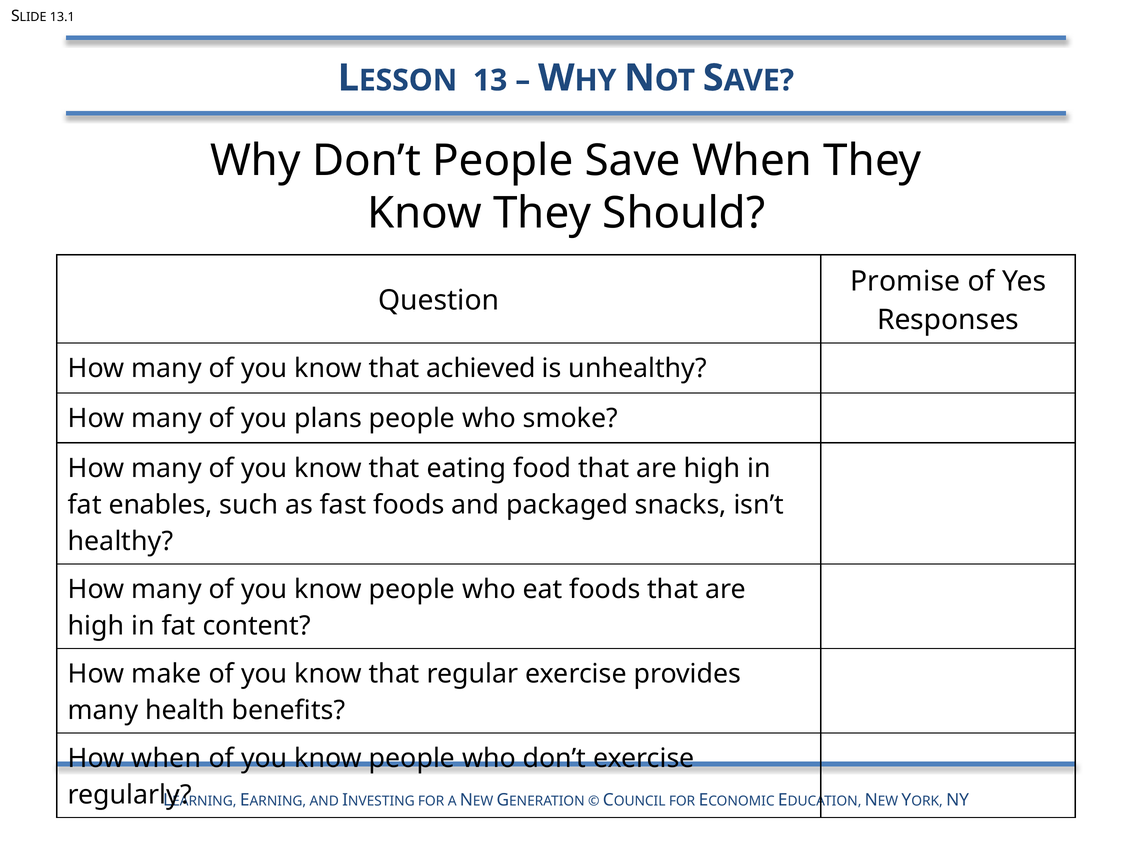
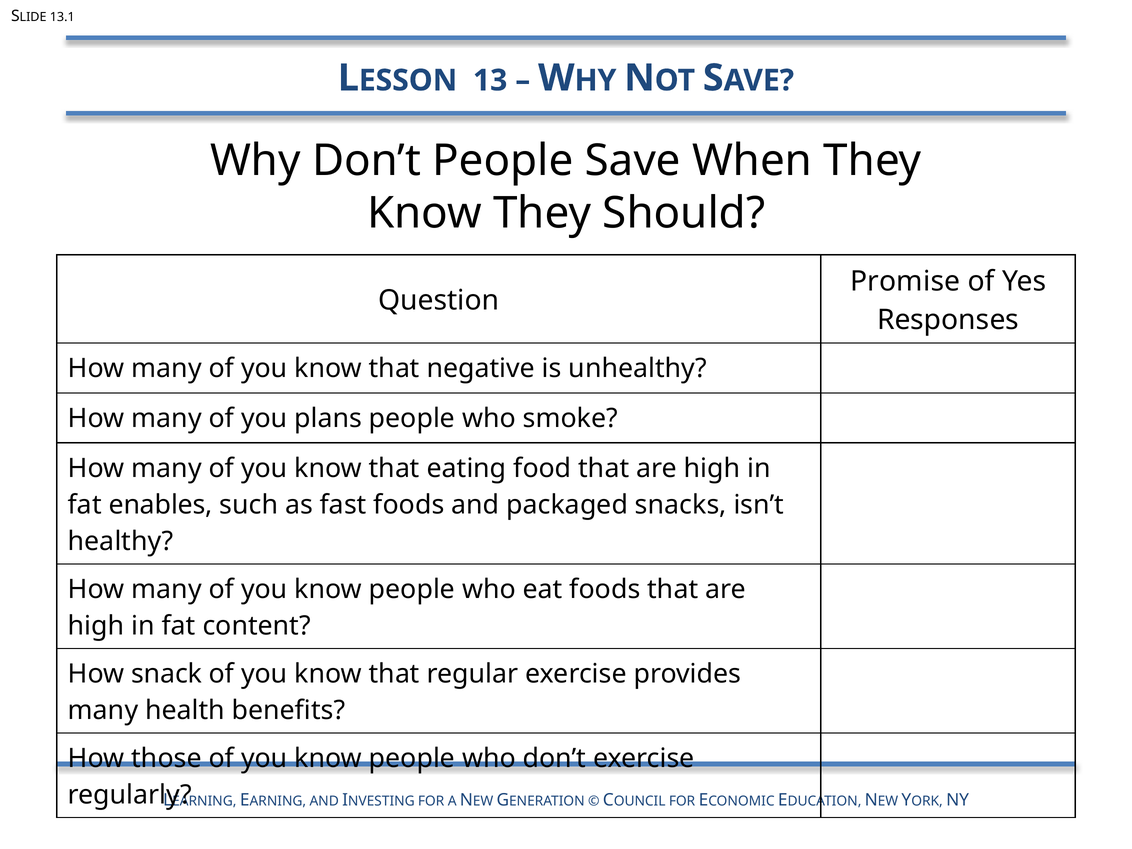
achieved: achieved -> negative
make: make -> snack
How when: when -> those
